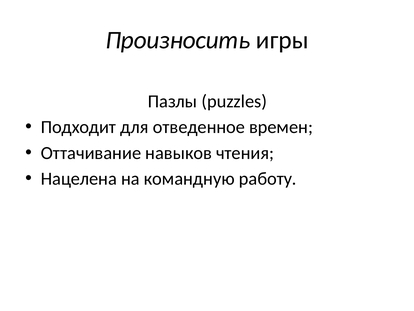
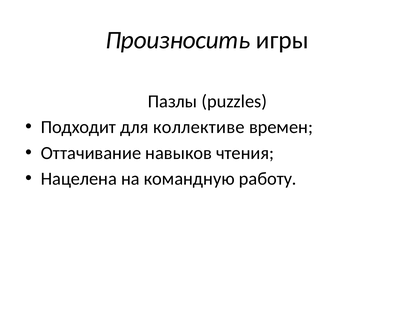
отведенное: отведенное -> коллективе
